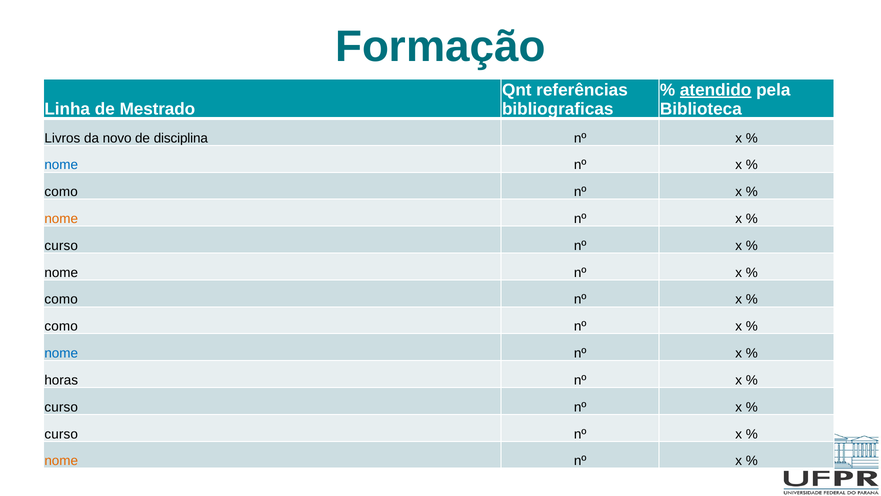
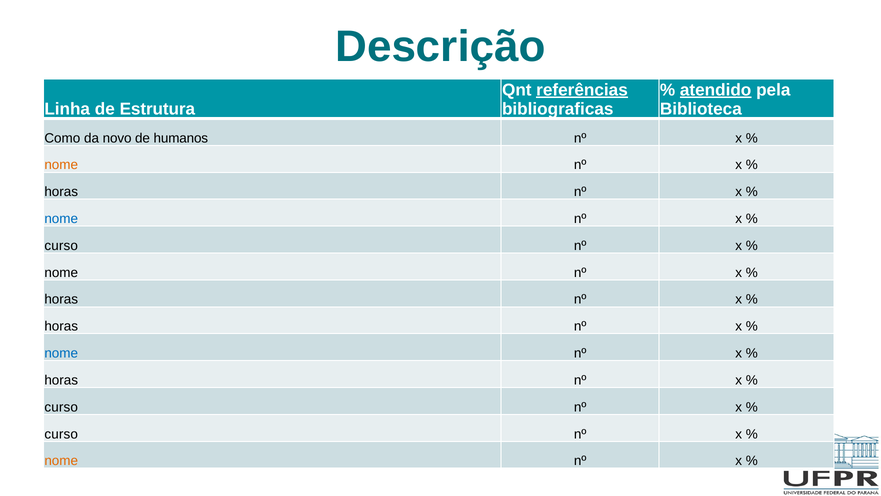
Formação: Formação -> Descrição
referências underline: none -> present
Mestrado: Mestrado -> Estrutura
Livros: Livros -> Como
disciplina: disciplina -> humanos
nome at (61, 165) colour: blue -> orange
como at (61, 192): como -> horas
nome at (61, 219) colour: orange -> blue
como at (61, 299): como -> horas
como at (61, 326): como -> horas
